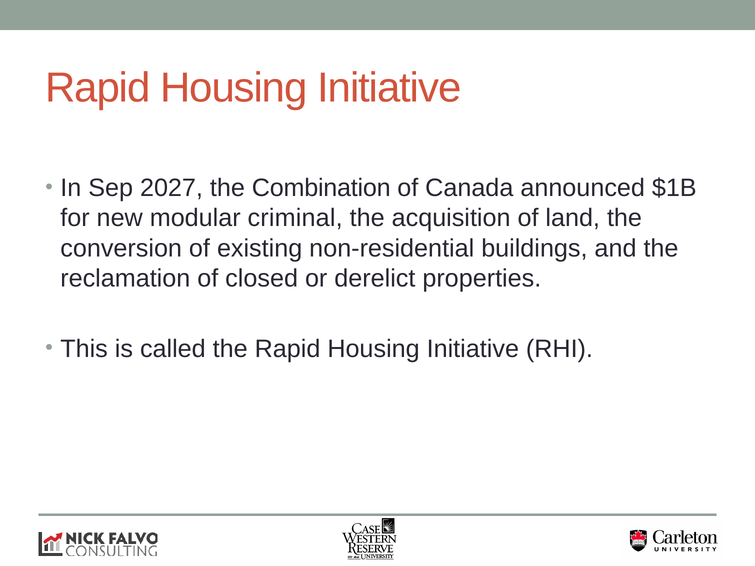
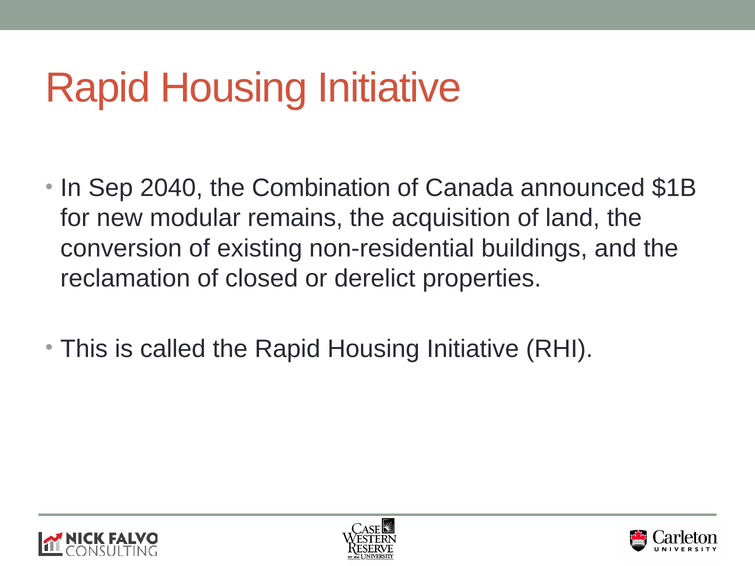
2027: 2027 -> 2040
criminal: criminal -> remains
